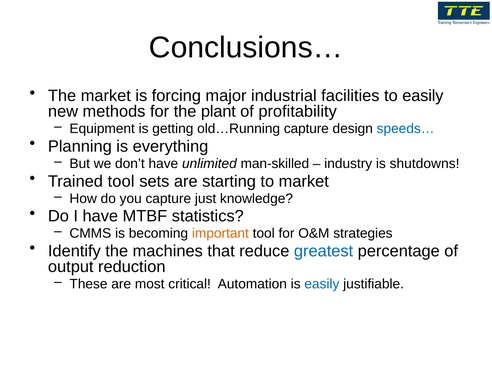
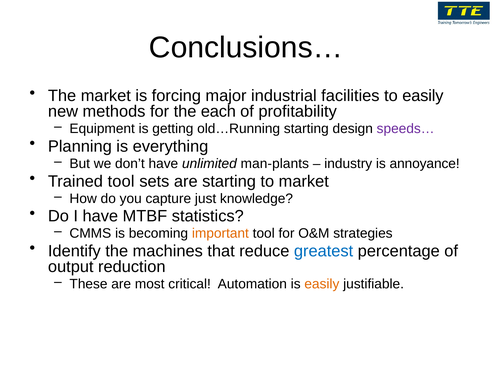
plant: plant -> each
old…Running capture: capture -> starting
speeds… colour: blue -> purple
man-skilled: man-skilled -> man-plants
shutdowns: shutdowns -> annoyance
easily at (322, 284) colour: blue -> orange
